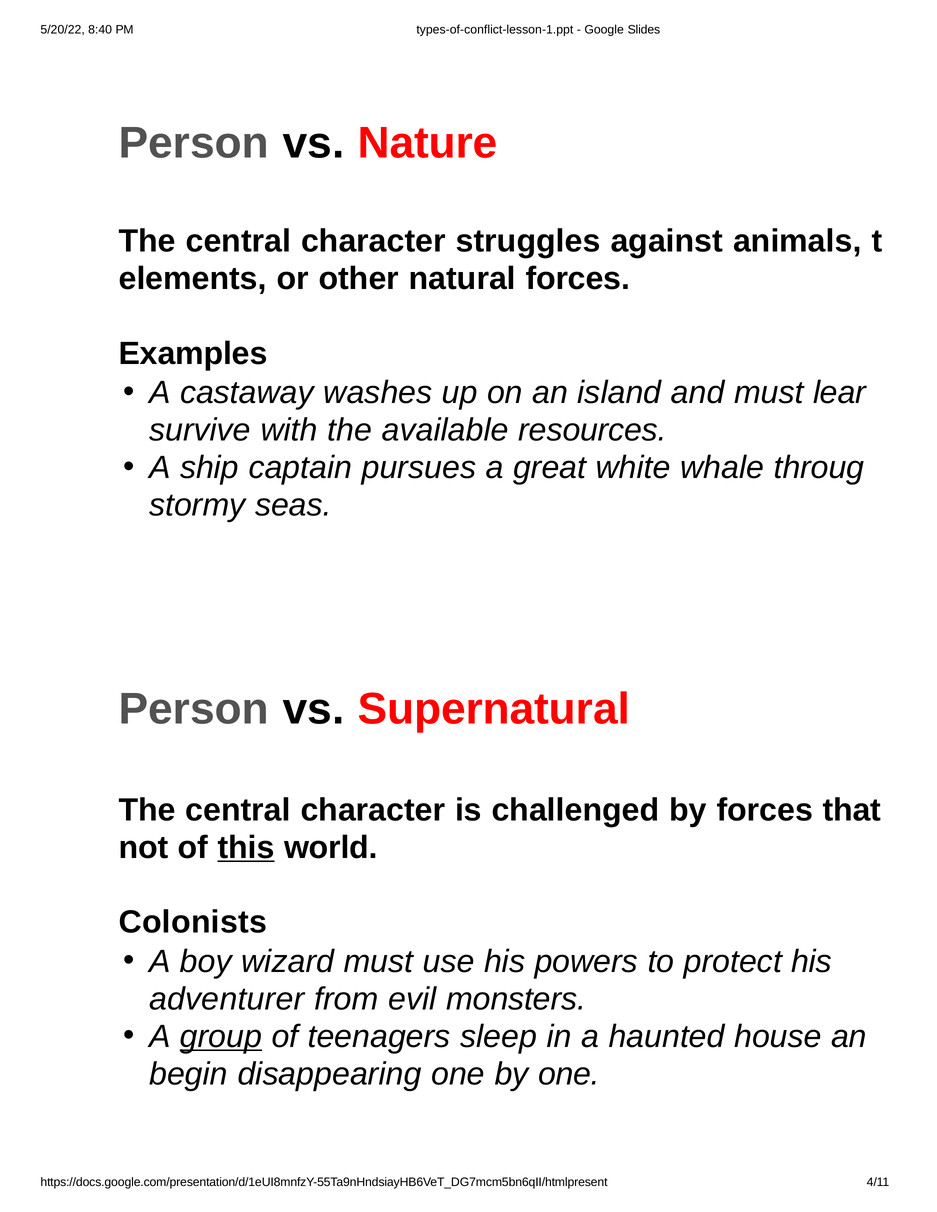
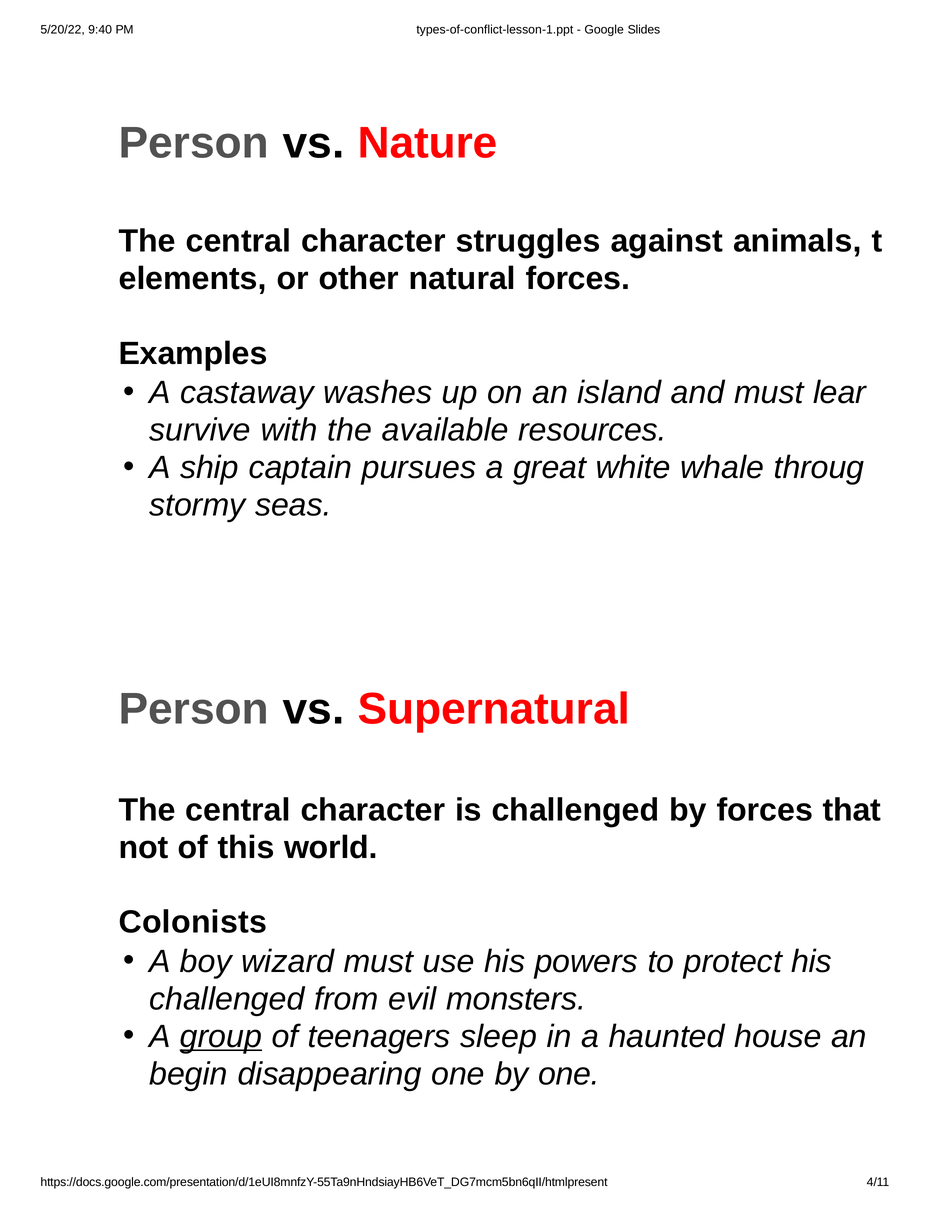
8:40: 8:40 -> 9:40
this underline: present -> none
adventurer at (227, 999): adventurer -> challenged
